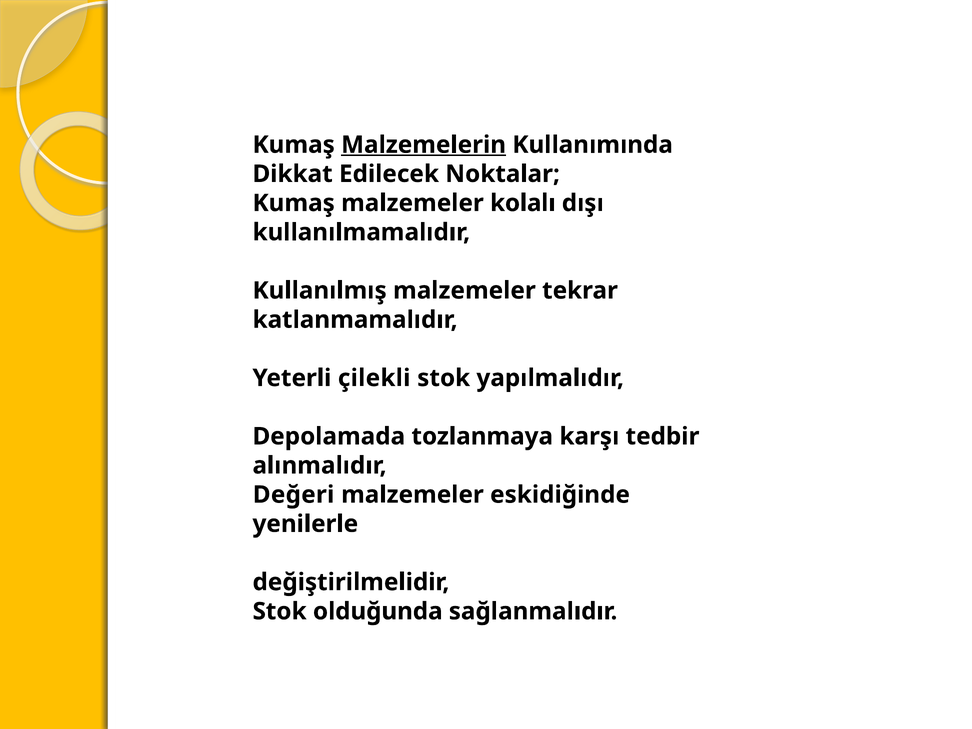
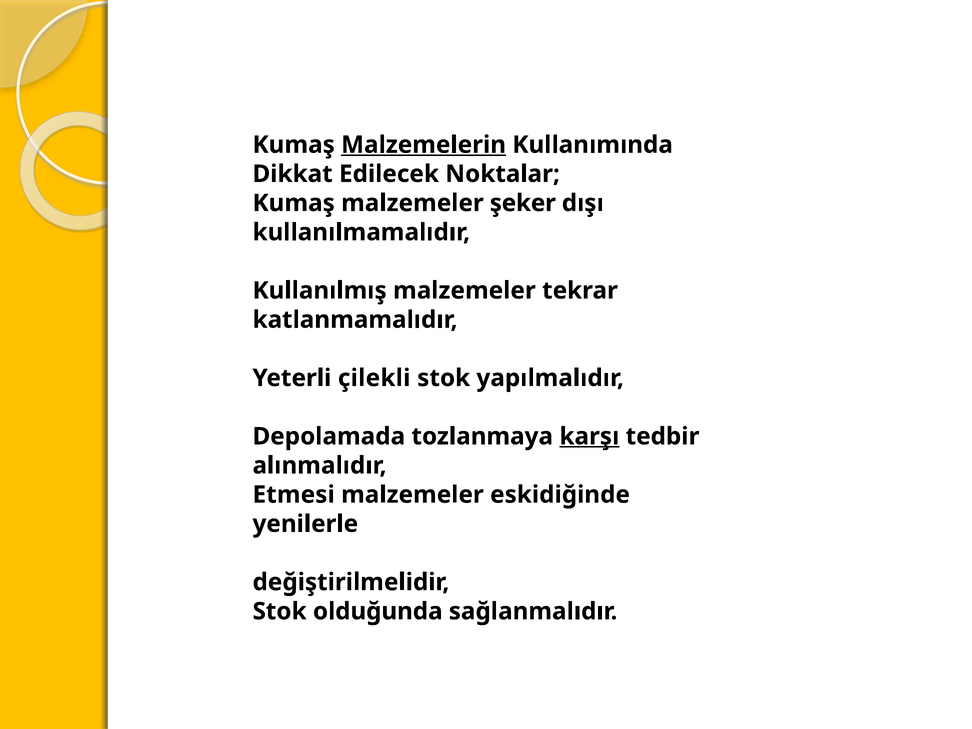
kolalı: kolalı -> şeker
karşı underline: none -> present
Değeri: Değeri -> Etmesi
